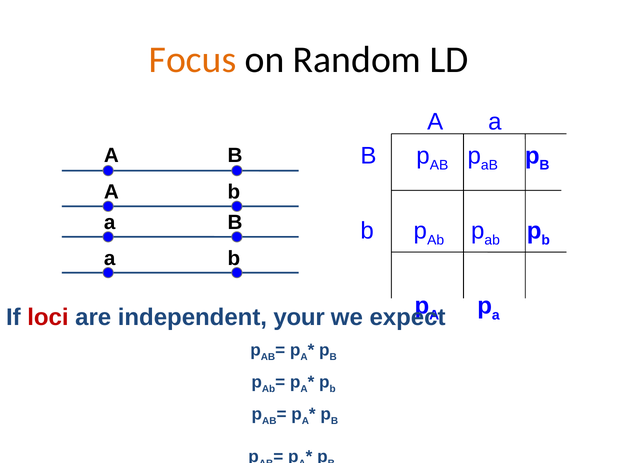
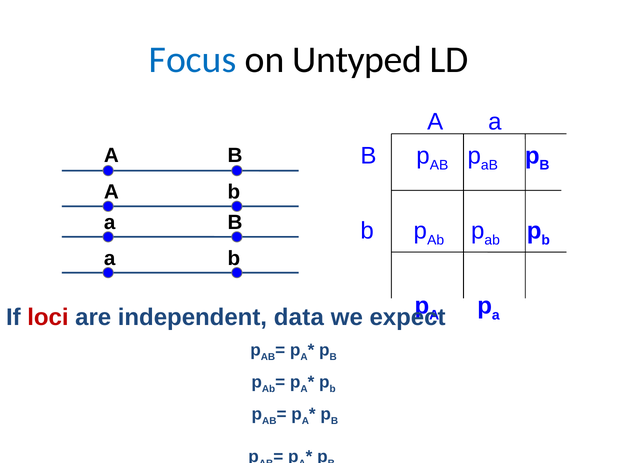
Focus colour: orange -> blue
Random: Random -> Untyped
your: your -> data
